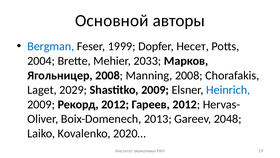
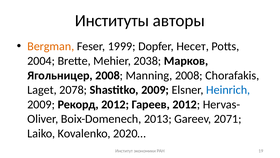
Основной: Основной -> Институты
Bergman colour: blue -> orange
2033: 2033 -> 2038
2029: 2029 -> 2078
2048: 2048 -> 2071
